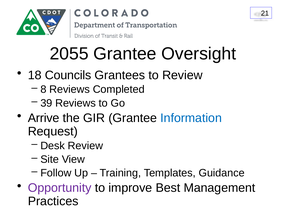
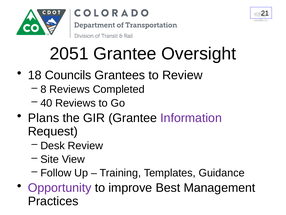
2055: 2055 -> 2051
39: 39 -> 40
Arrive: Arrive -> Plans
Information colour: blue -> purple
